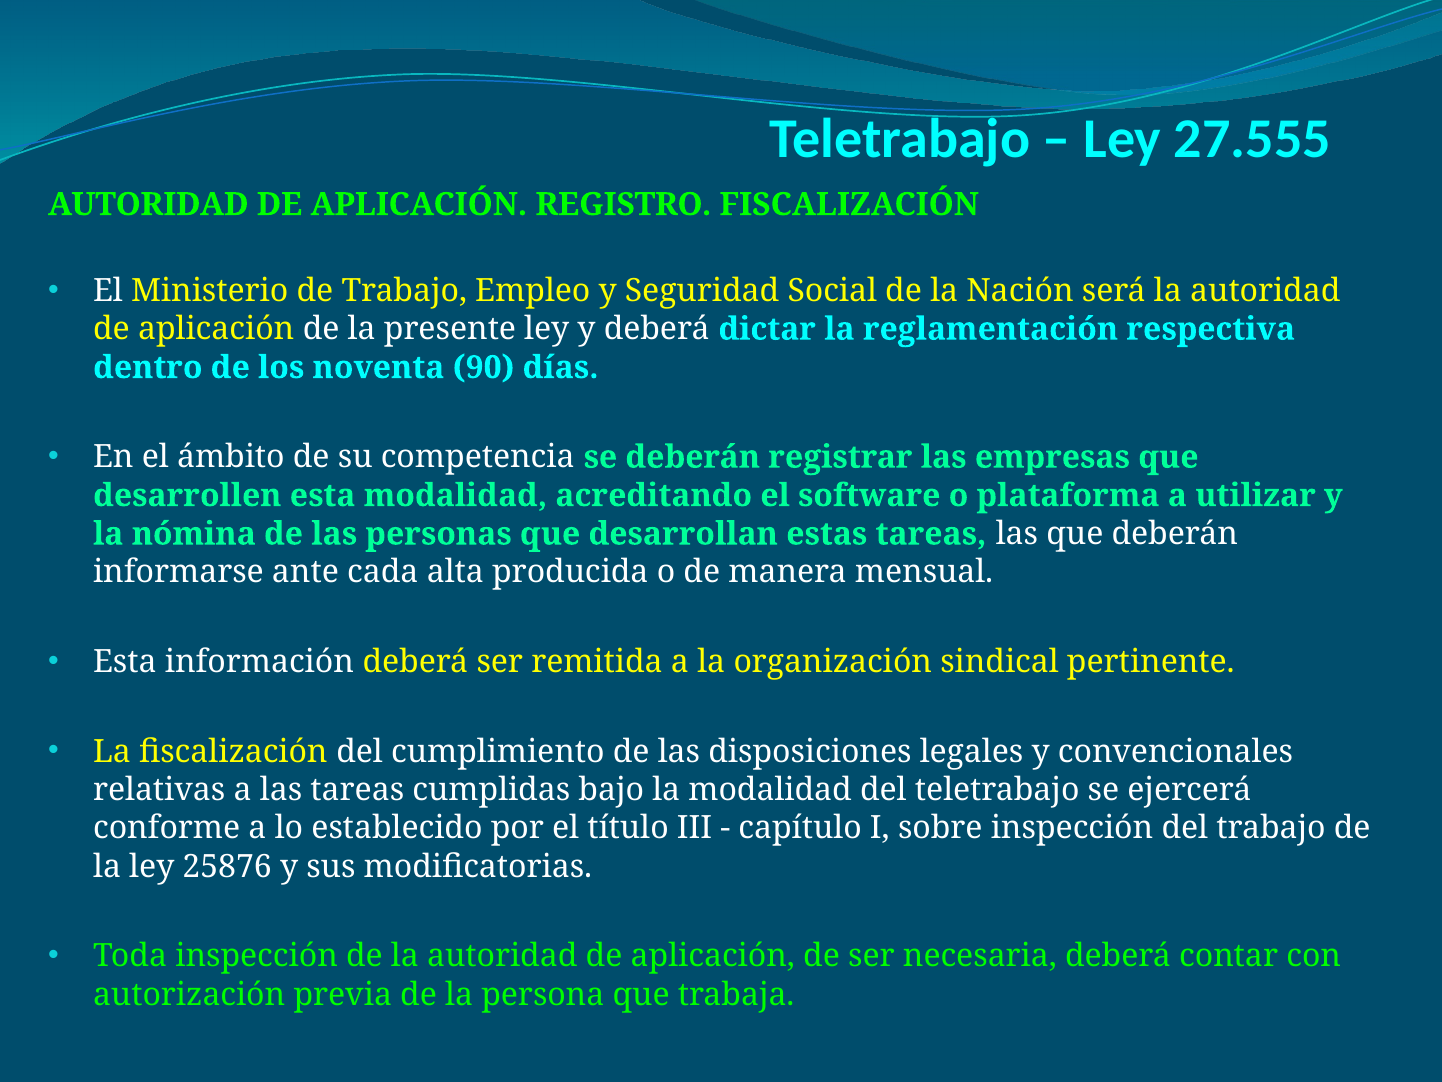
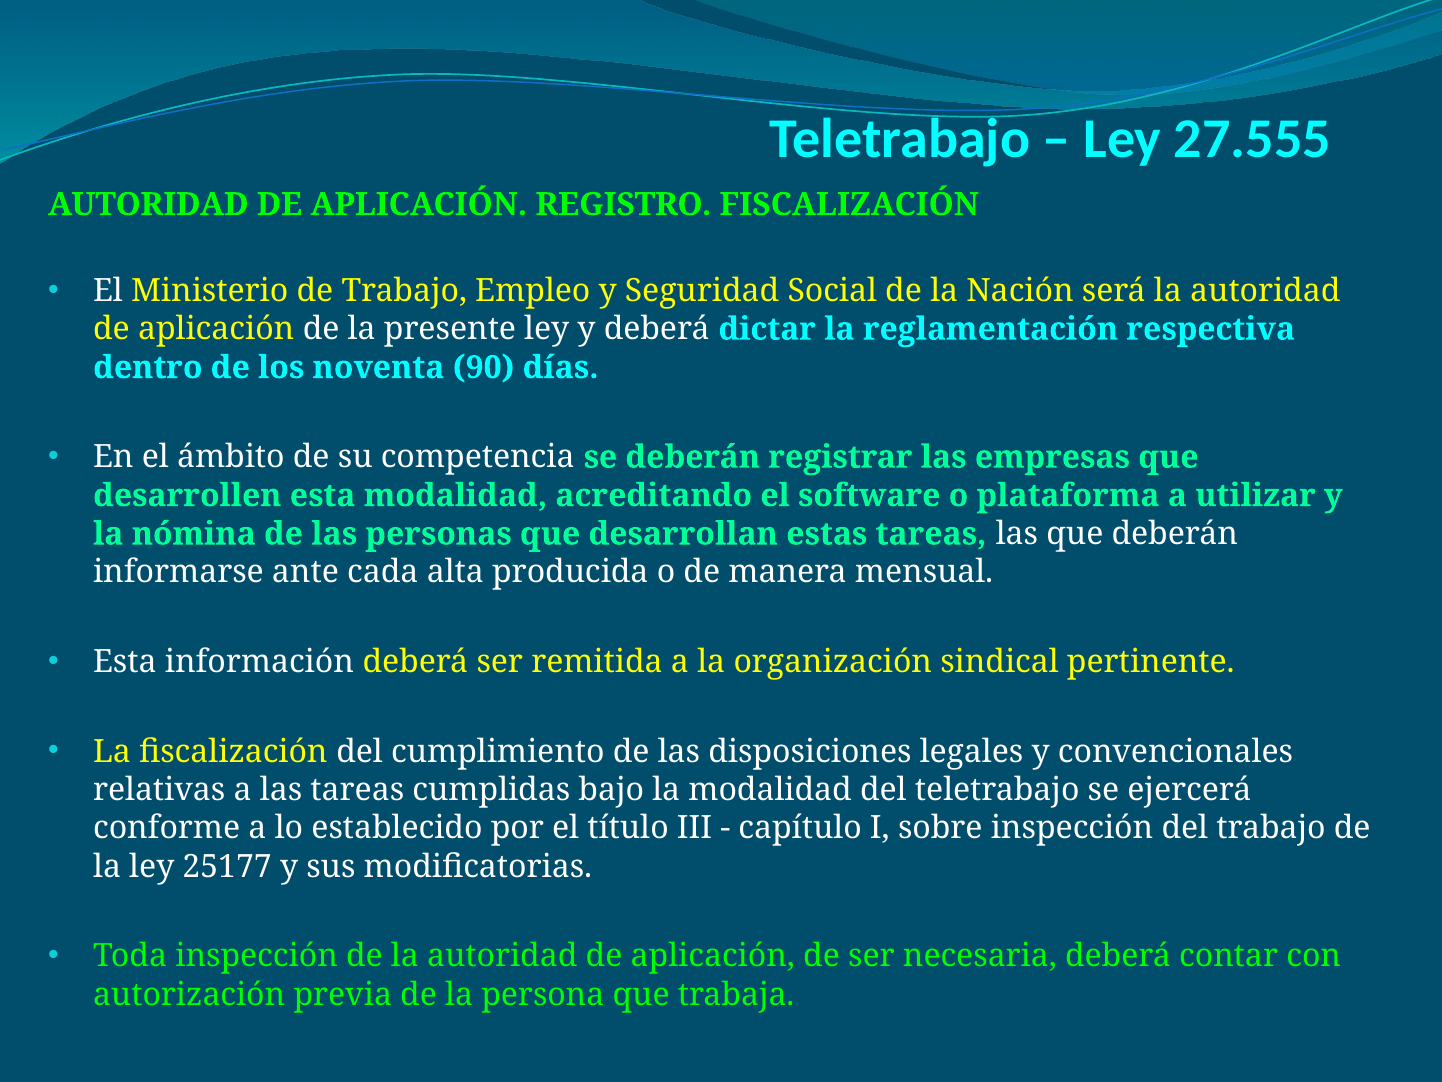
25876: 25876 -> 25177
